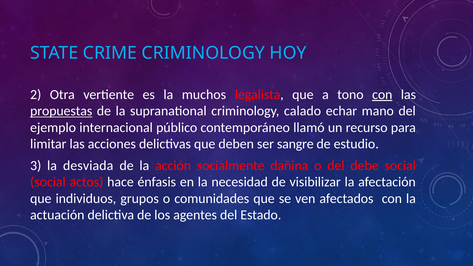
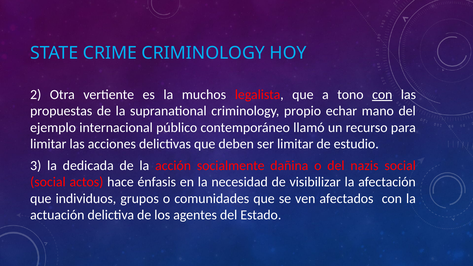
propuestas underline: present -> none
calado: calado -> propio
ser sangre: sangre -> limitar
desviada: desviada -> dedicada
debe: debe -> nazis
